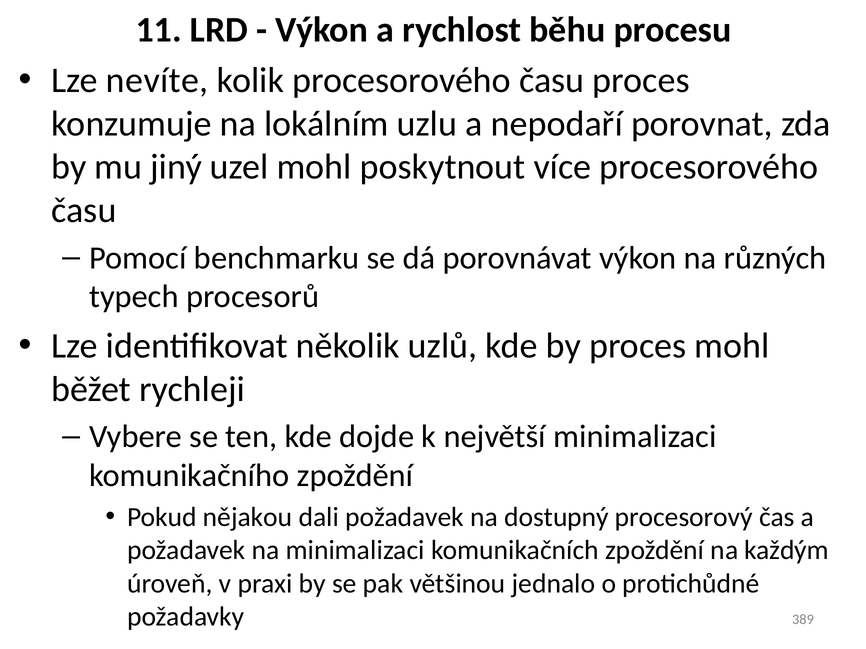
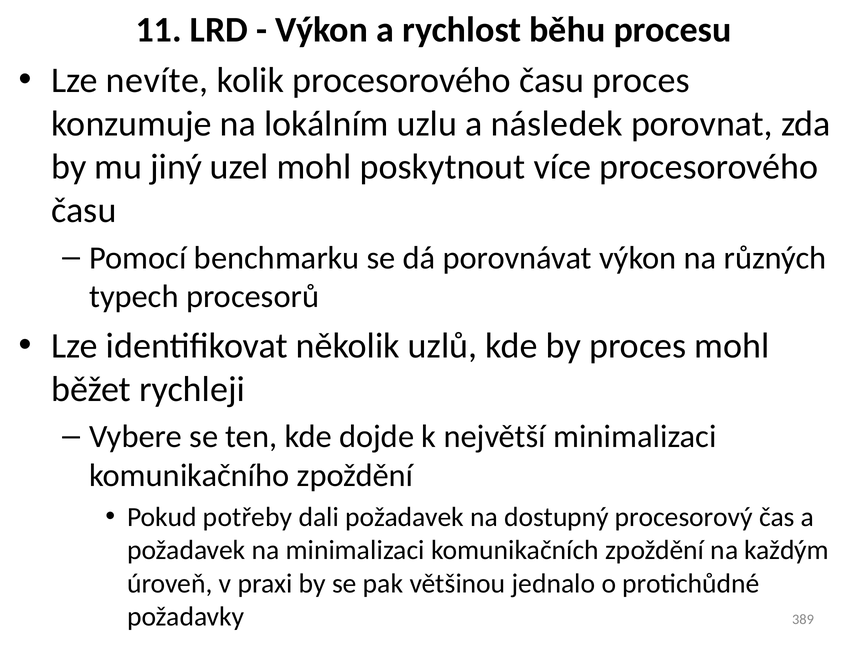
nepodaří: nepodaří -> následek
nějakou: nějakou -> potřeby
